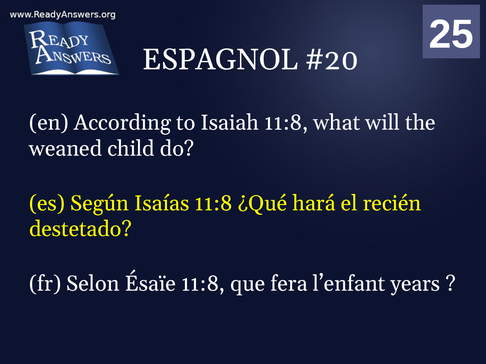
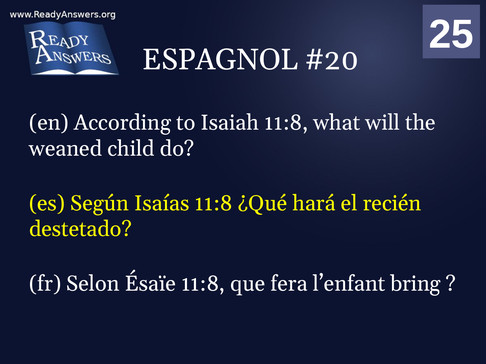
years: years -> bring
